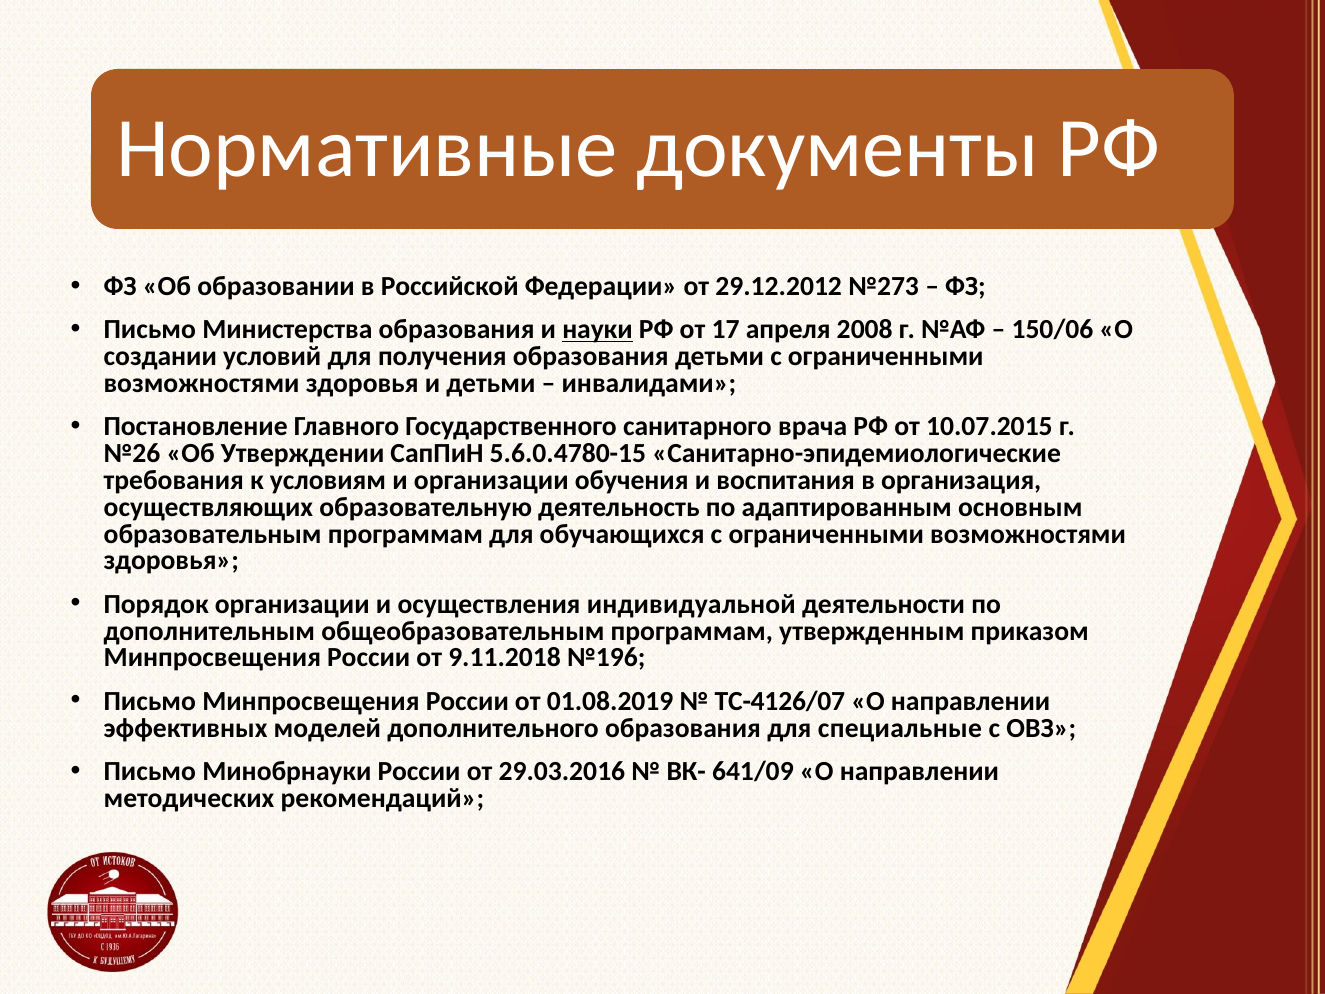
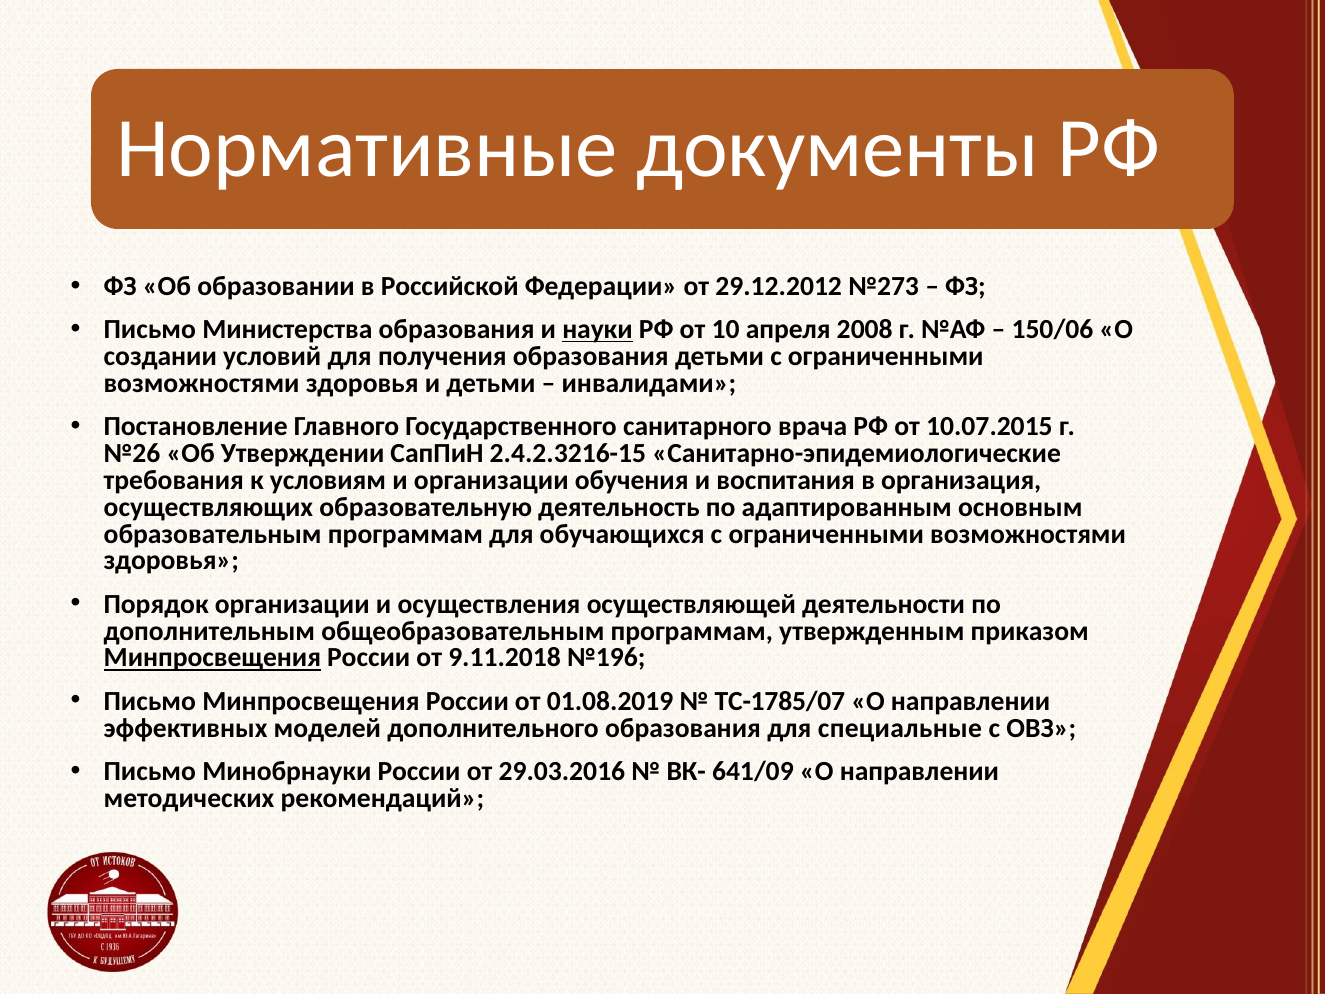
17: 17 -> 10
5.6.0.4780-15: 5.6.0.4780-15 -> 2.4.2.3216-15
индивидуальной: индивидуальной -> осуществляющей
Минпросвещения at (212, 658) underline: none -> present
ТС-4126/07: ТС-4126/07 -> ТС-1785/07
